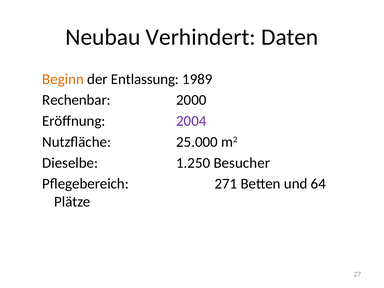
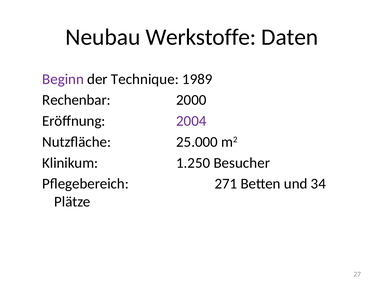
Verhindert: Verhindert -> Werkstoffe
Beginn colour: orange -> purple
Entlassung: Entlassung -> Technique
Dieselbe: Dieselbe -> Klinikum
64: 64 -> 34
